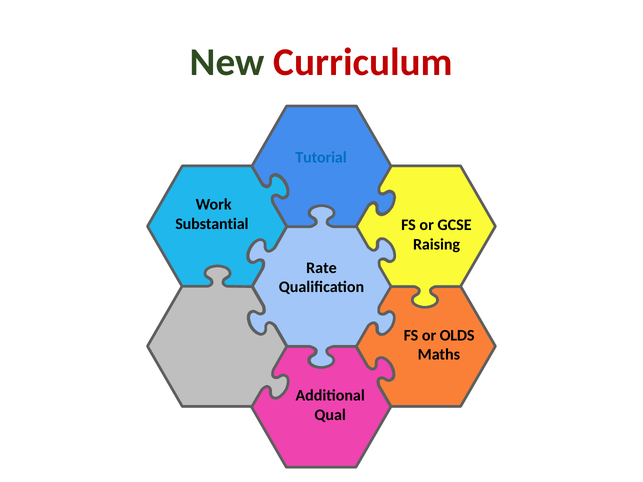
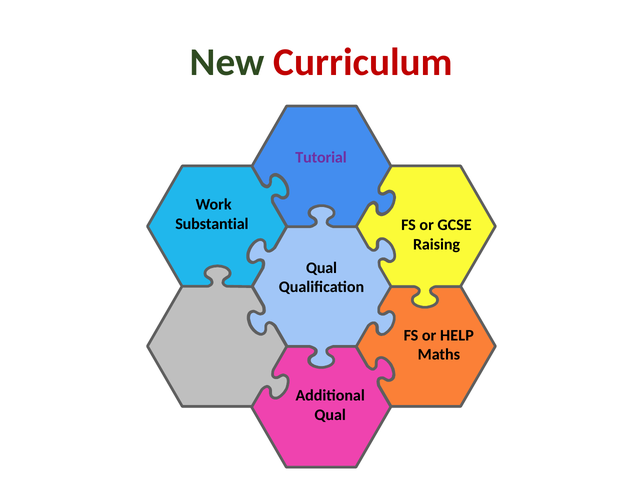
Tutorial colour: blue -> purple
Rate at (321, 268): Rate -> Qual
OLDS: OLDS -> HELP
